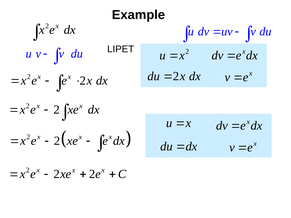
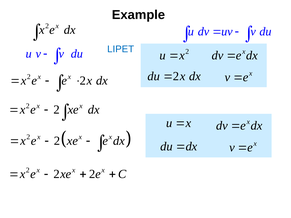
LIPET colour: black -> blue
